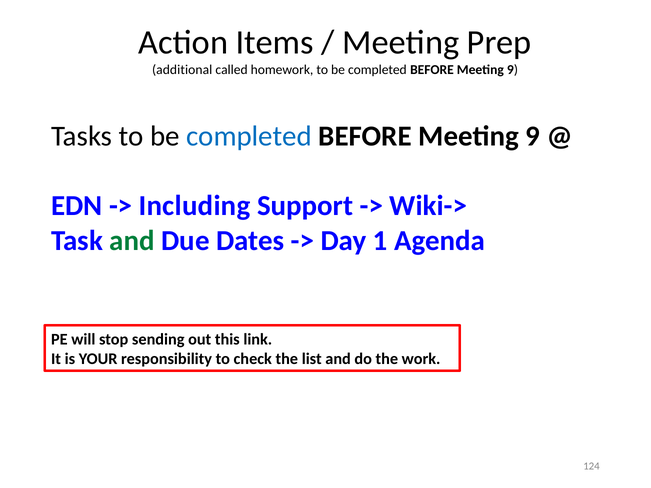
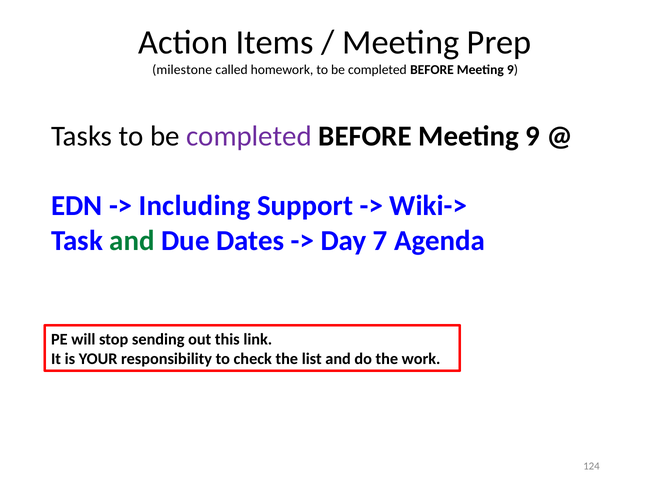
additional: additional -> milestone
completed at (249, 137) colour: blue -> purple
1: 1 -> 7
